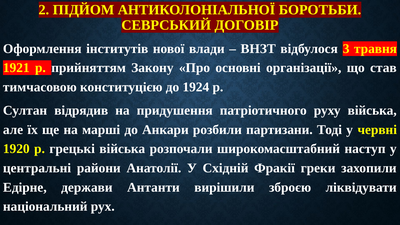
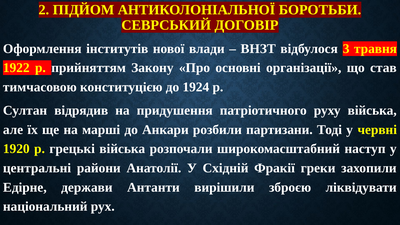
1921: 1921 -> 1922
